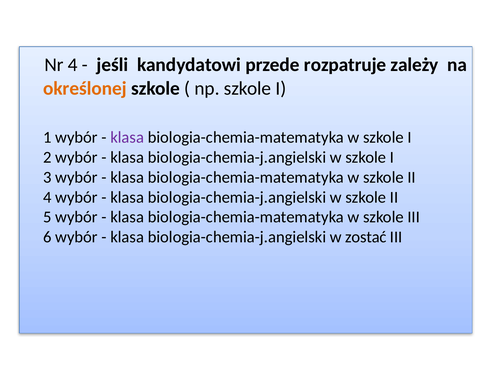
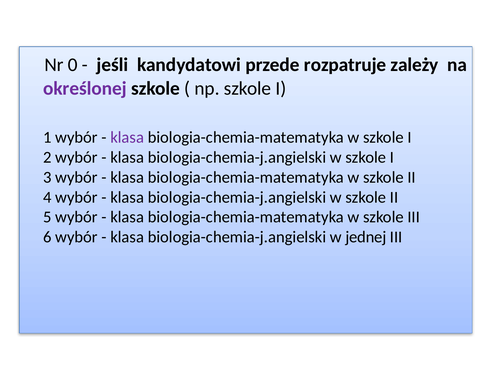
Nr 4: 4 -> 0
określonej colour: orange -> purple
zostać: zostać -> jednej
